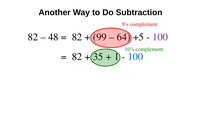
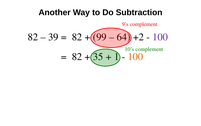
48: 48 -> 39
+5: +5 -> +2
100 at (135, 57) colour: blue -> orange
